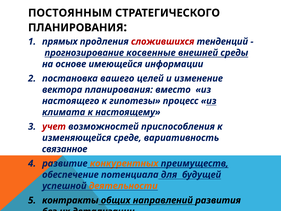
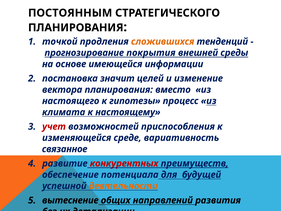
прямых: прямых -> точкой
сложившихся colour: red -> orange
косвенные: косвенные -> покрытия
вашего: вашего -> значит
конкурентных colour: orange -> red
контракты: контракты -> вытеснение
